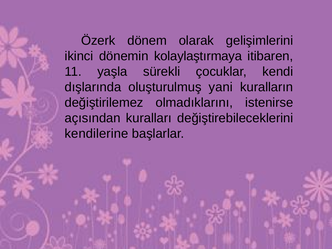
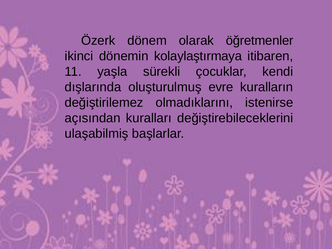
gelişimlerini: gelişimlerini -> öğretmenler
yani: yani -> evre
kendilerine: kendilerine -> ulaşabilmiş
